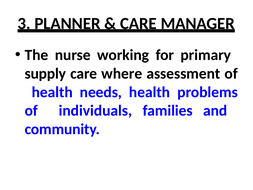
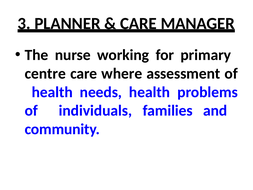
supply: supply -> centre
